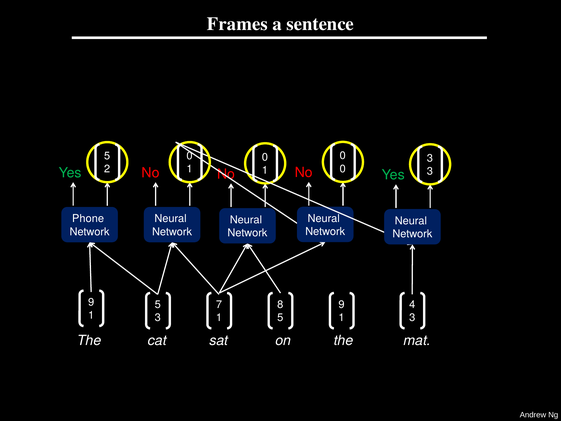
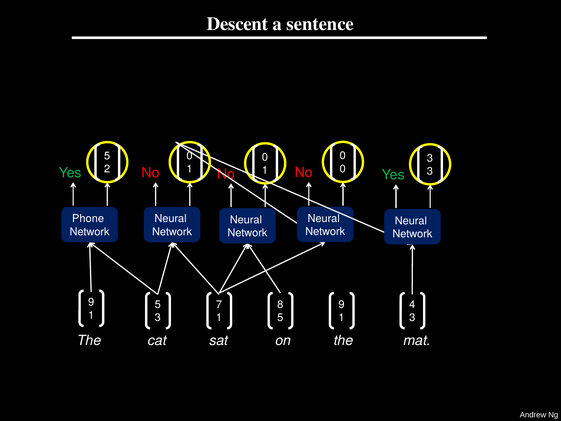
Frames: Frames -> Descent
